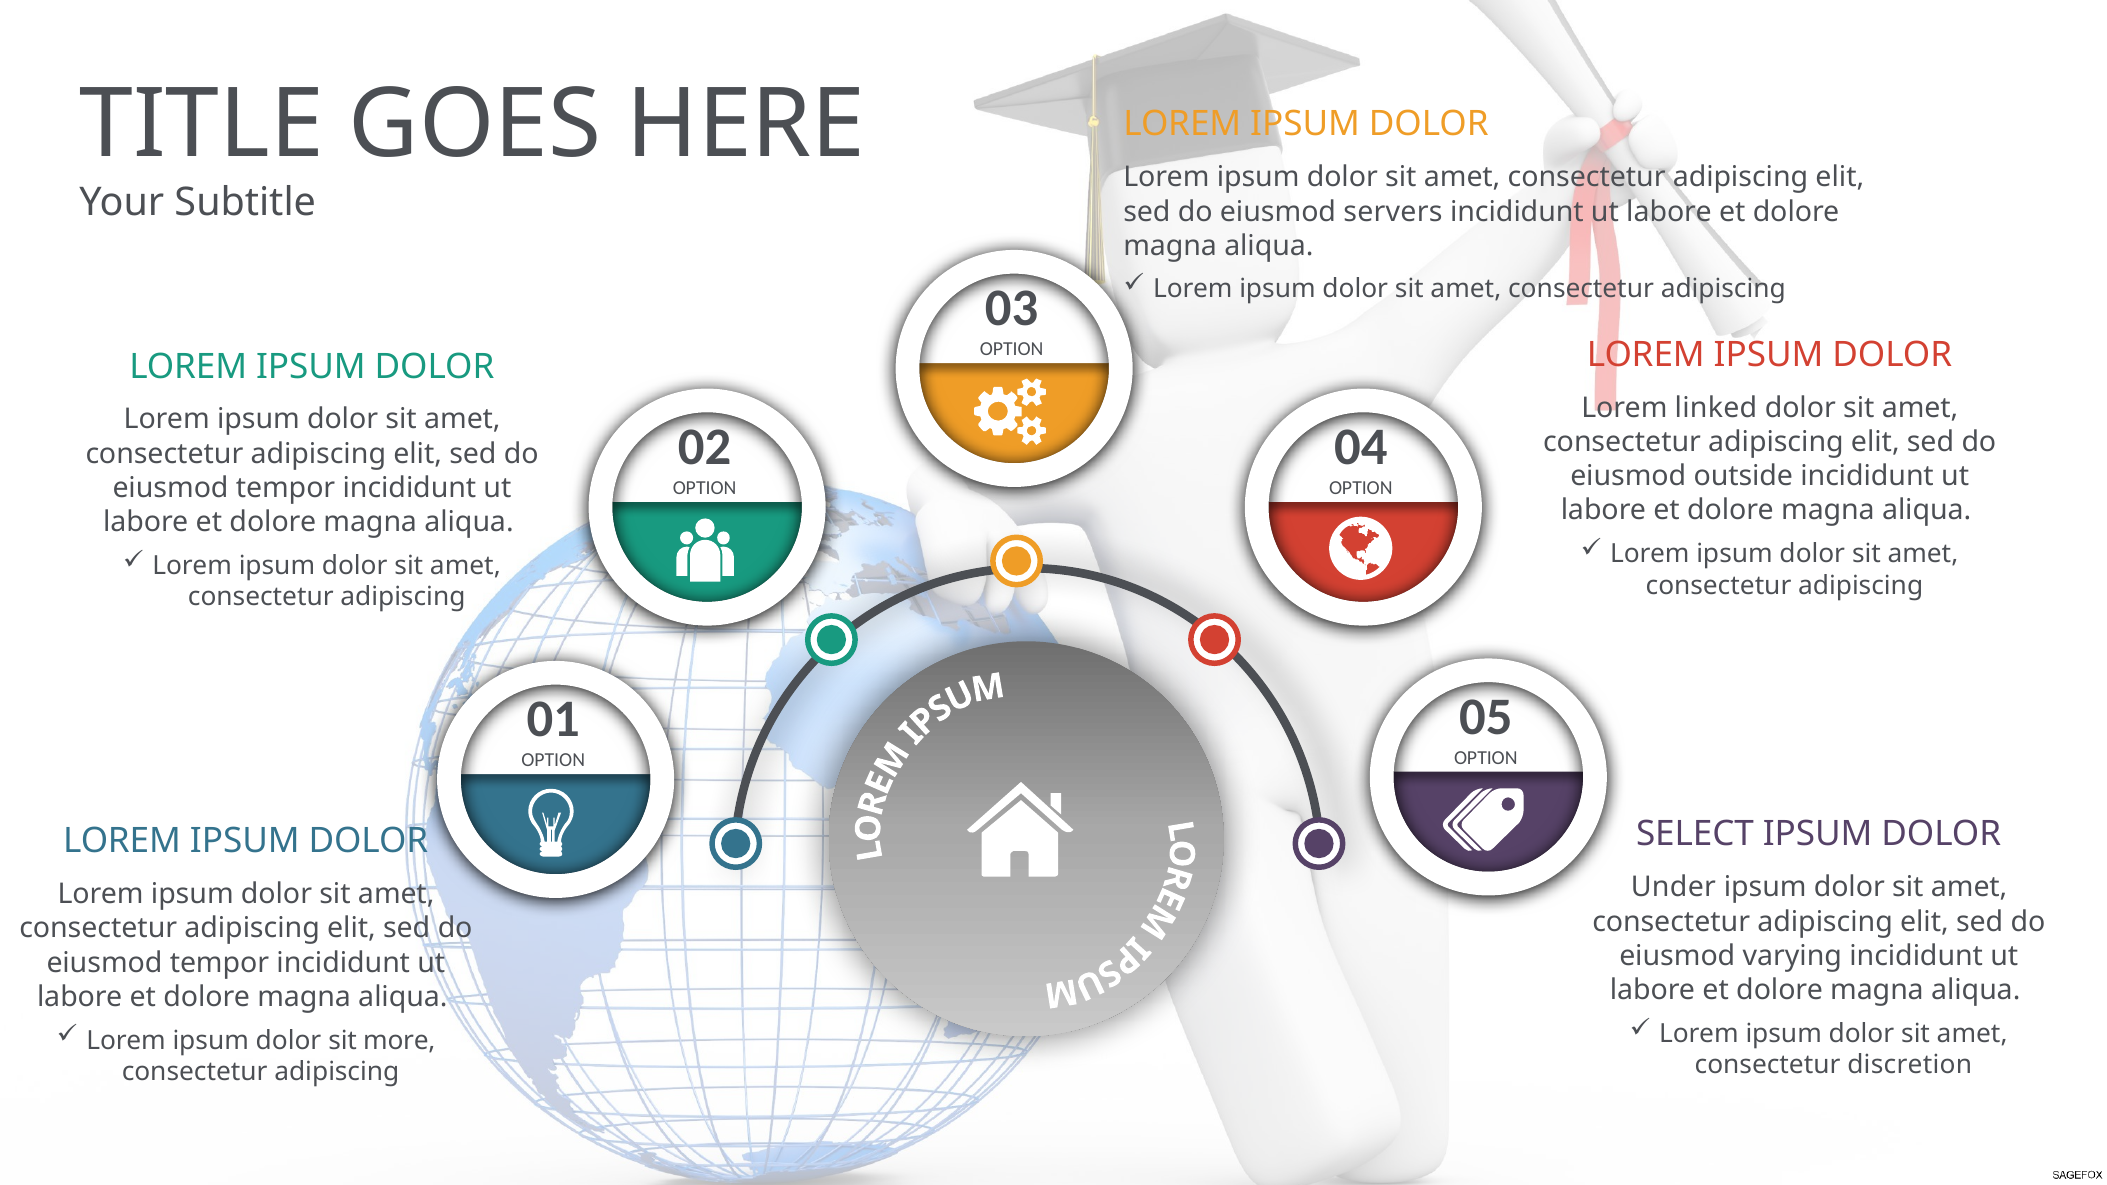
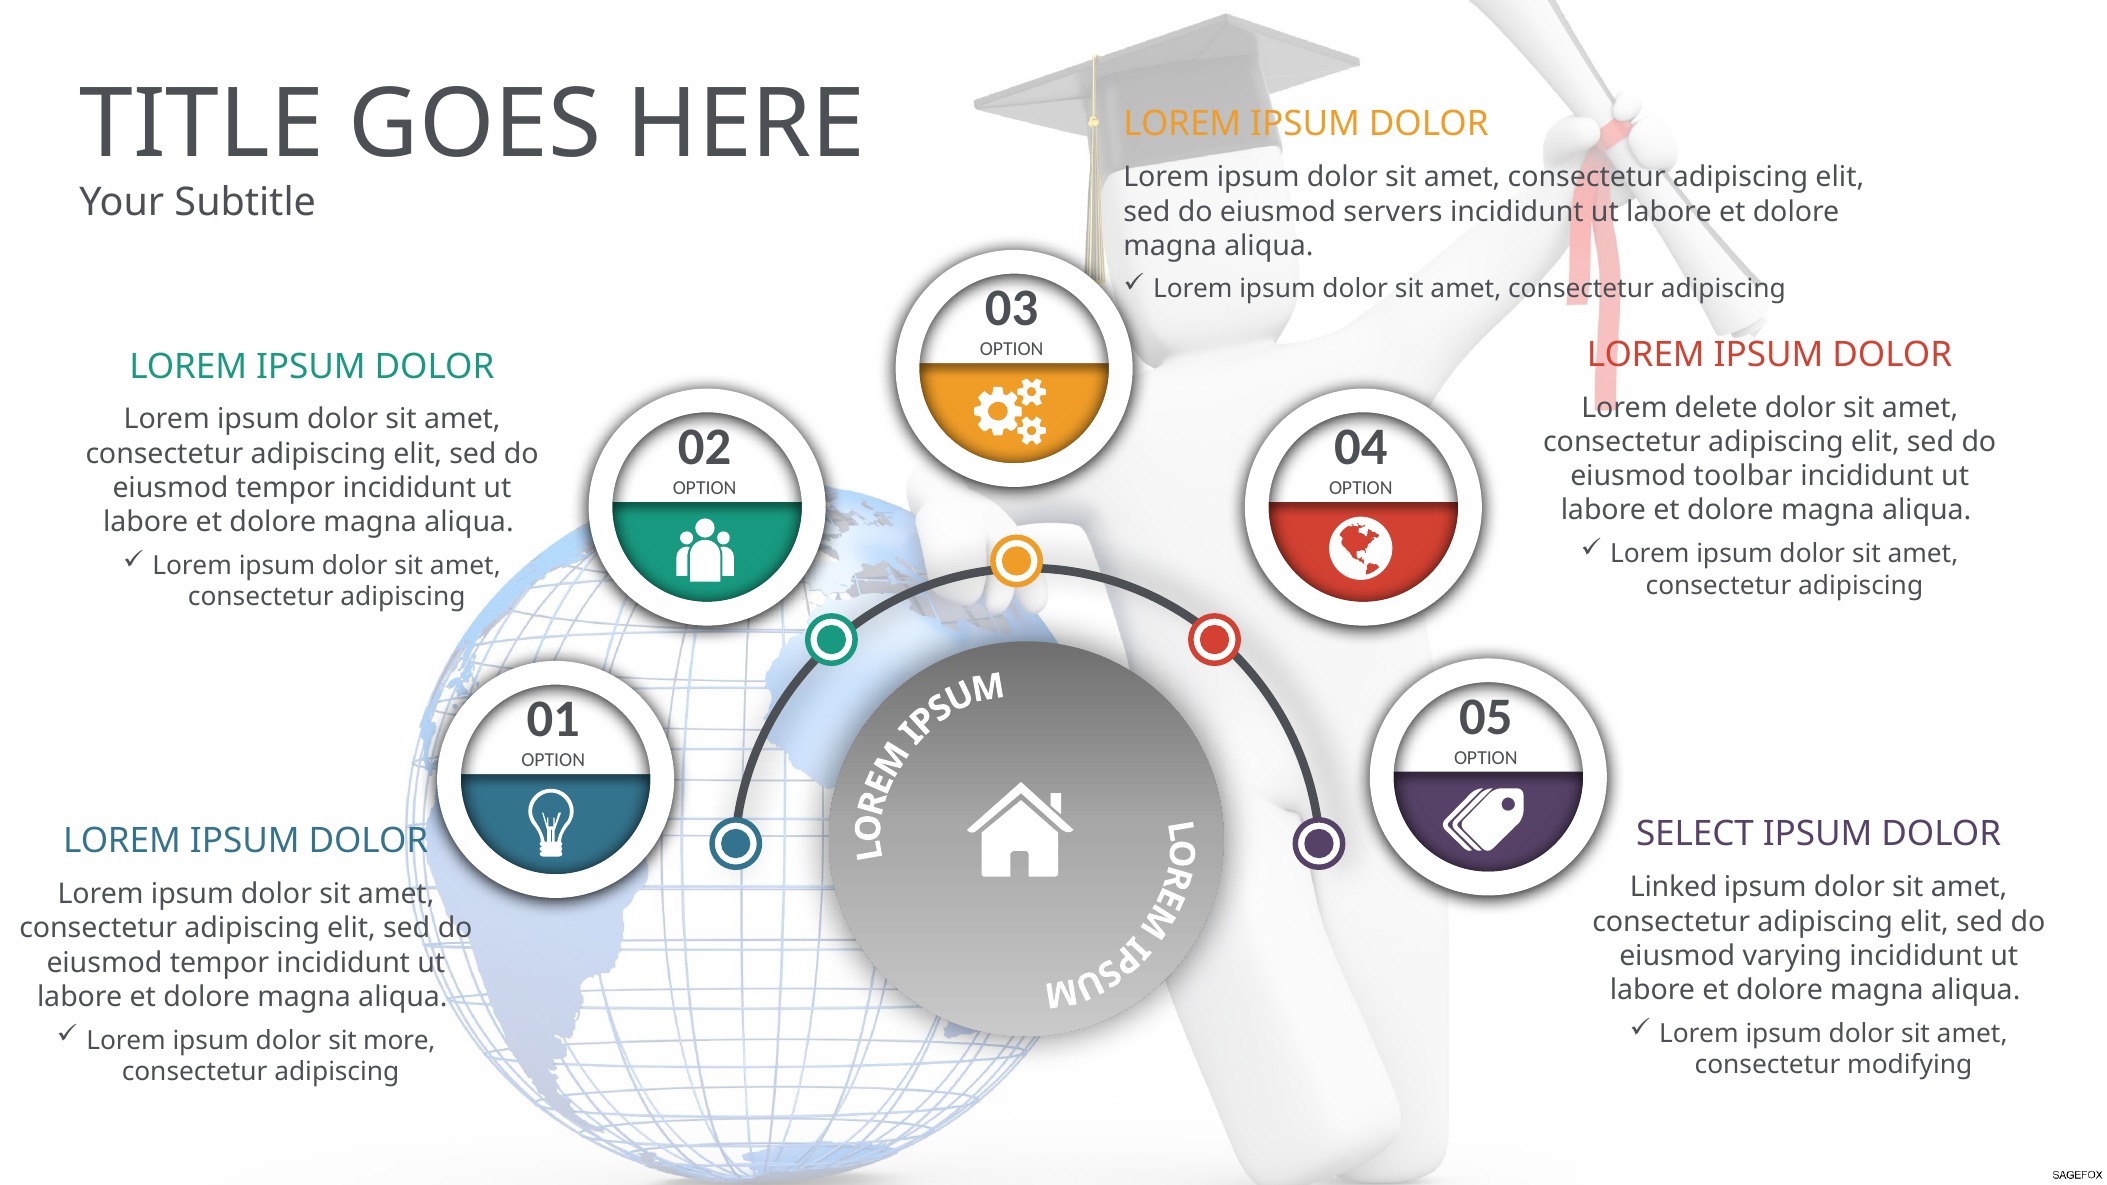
linked: linked -> delete
outside: outside -> toolbar
Under: Under -> Linked
discretion: discretion -> modifying
